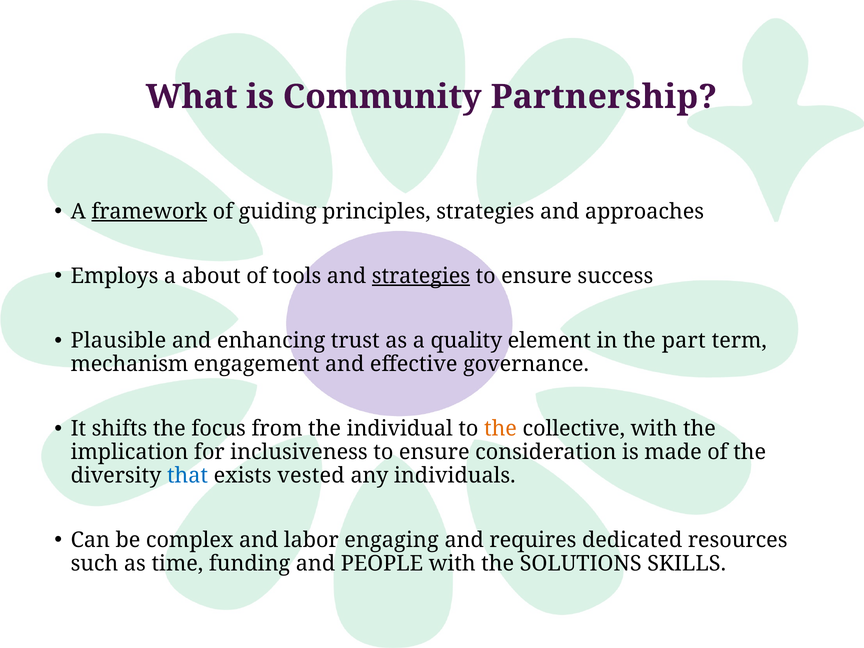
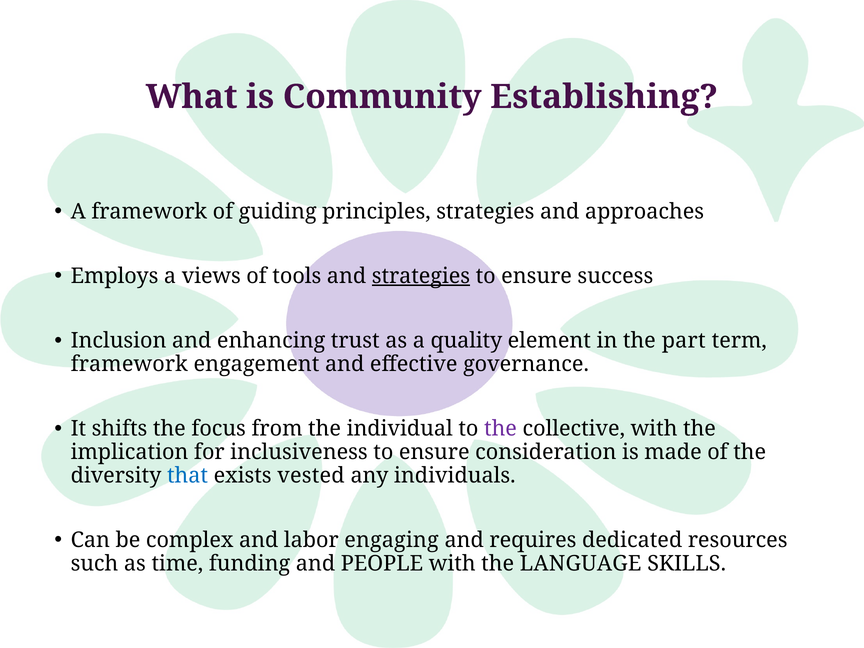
Partnership: Partnership -> Establishing
framework at (149, 211) underline: present -> none
about: about -> views
Plausible: Plausible -> Inclusion
mechanism at (129, 364): mechanism -> framework
the at (500, 429) colour: orange -> purple
SOLUTIONS: SOLUTIONS -> LANGUAGE
